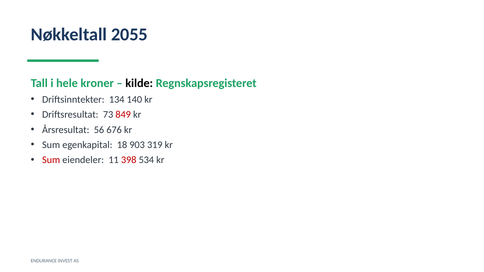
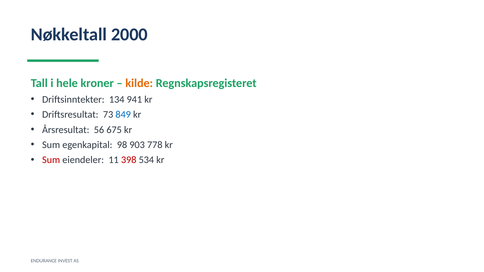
2055: 2055 -> 2000
kilde colour: black -> orange
140: 140 -> 941
849 colour: red -> blue
676: 676 -> 675
18: 18 -> 98
319: 319 -> 778
